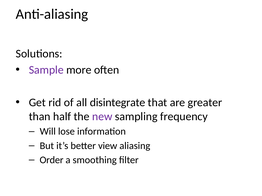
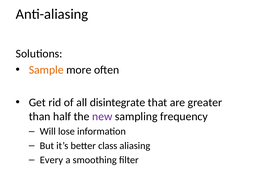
Sample colour: purple -> orange
view: view -> class
Order: Order -> Every
